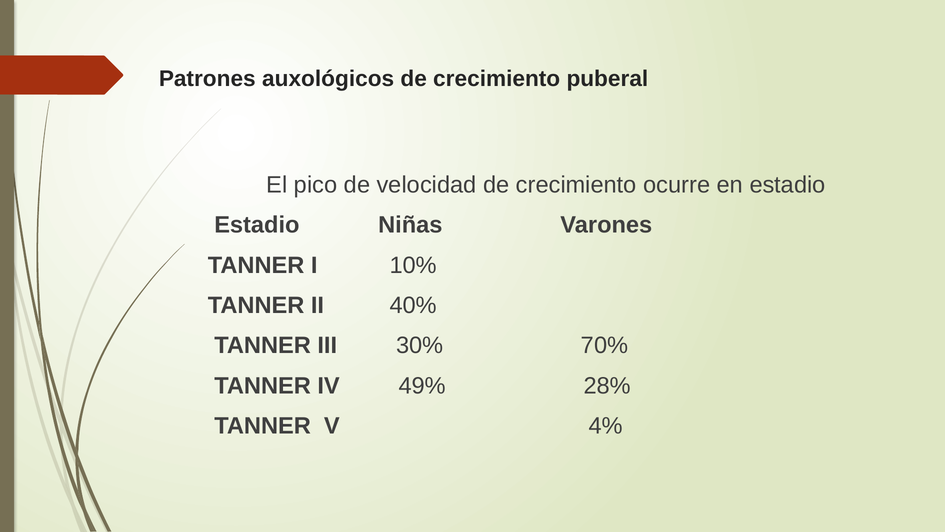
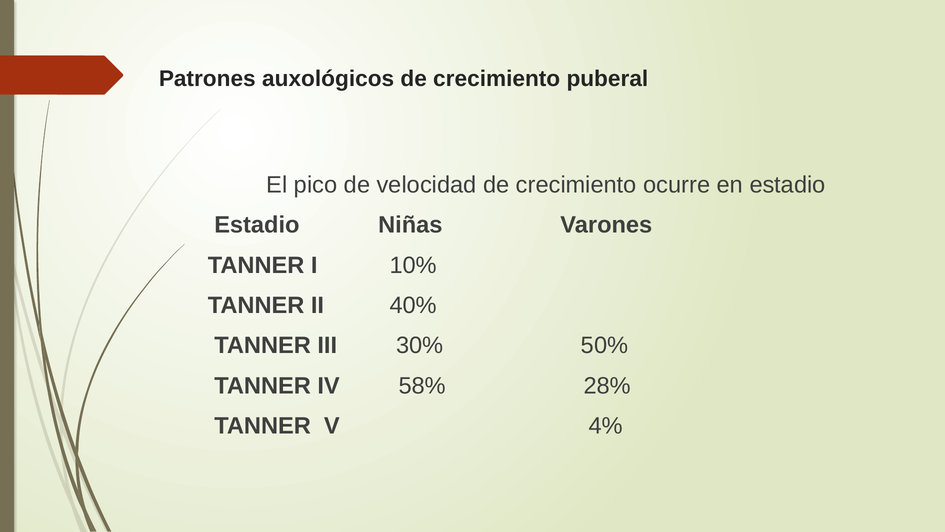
70%: 70% -> 50%
49%: 49% -> 58%
